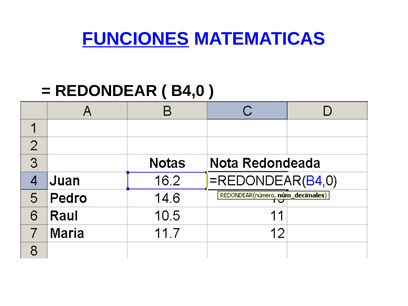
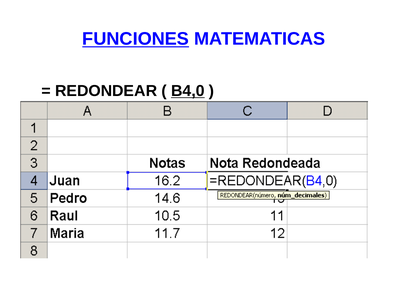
B4,0 underline: none -> present
